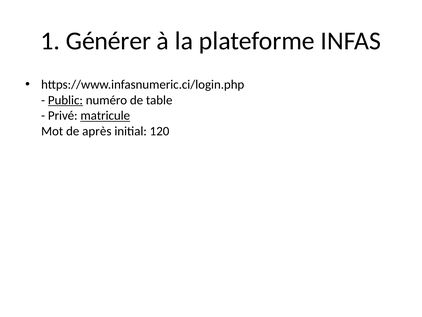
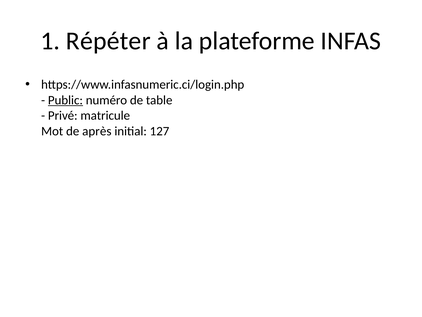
Générer: Générer -> Répéter
matricule underline: present -> none
120: 120 -> 127
